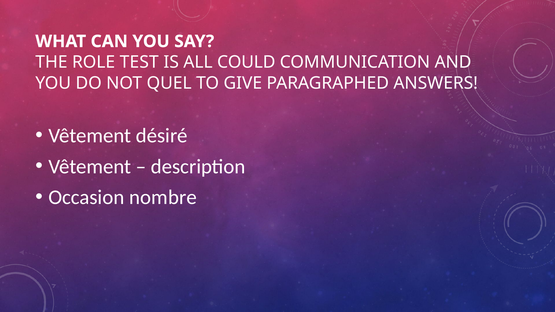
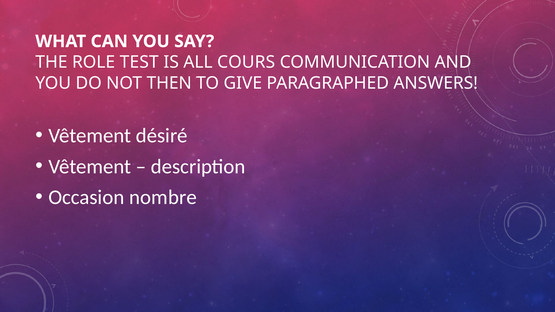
COULD: COULD -> COURS
QUEL: QUEL -> THEN
